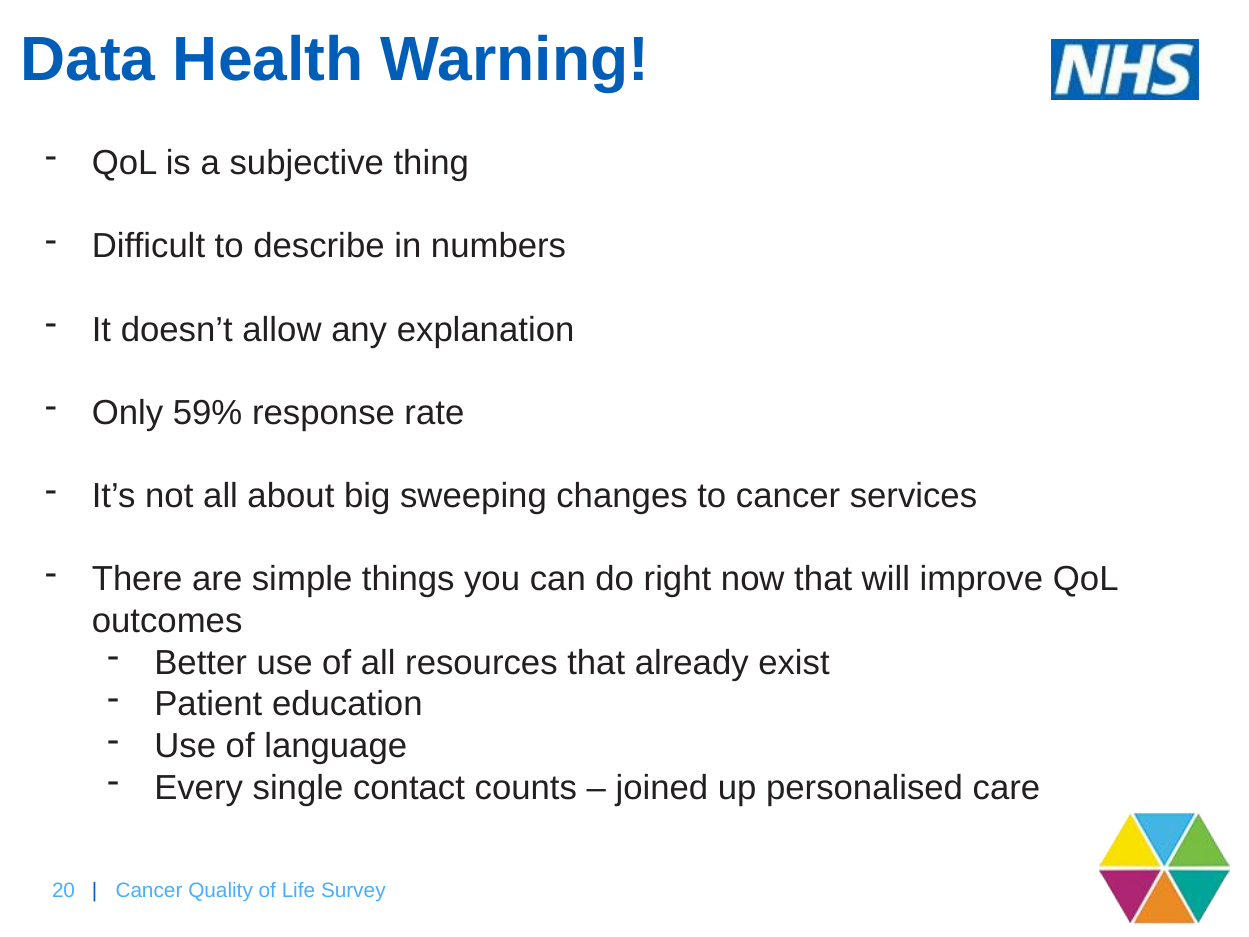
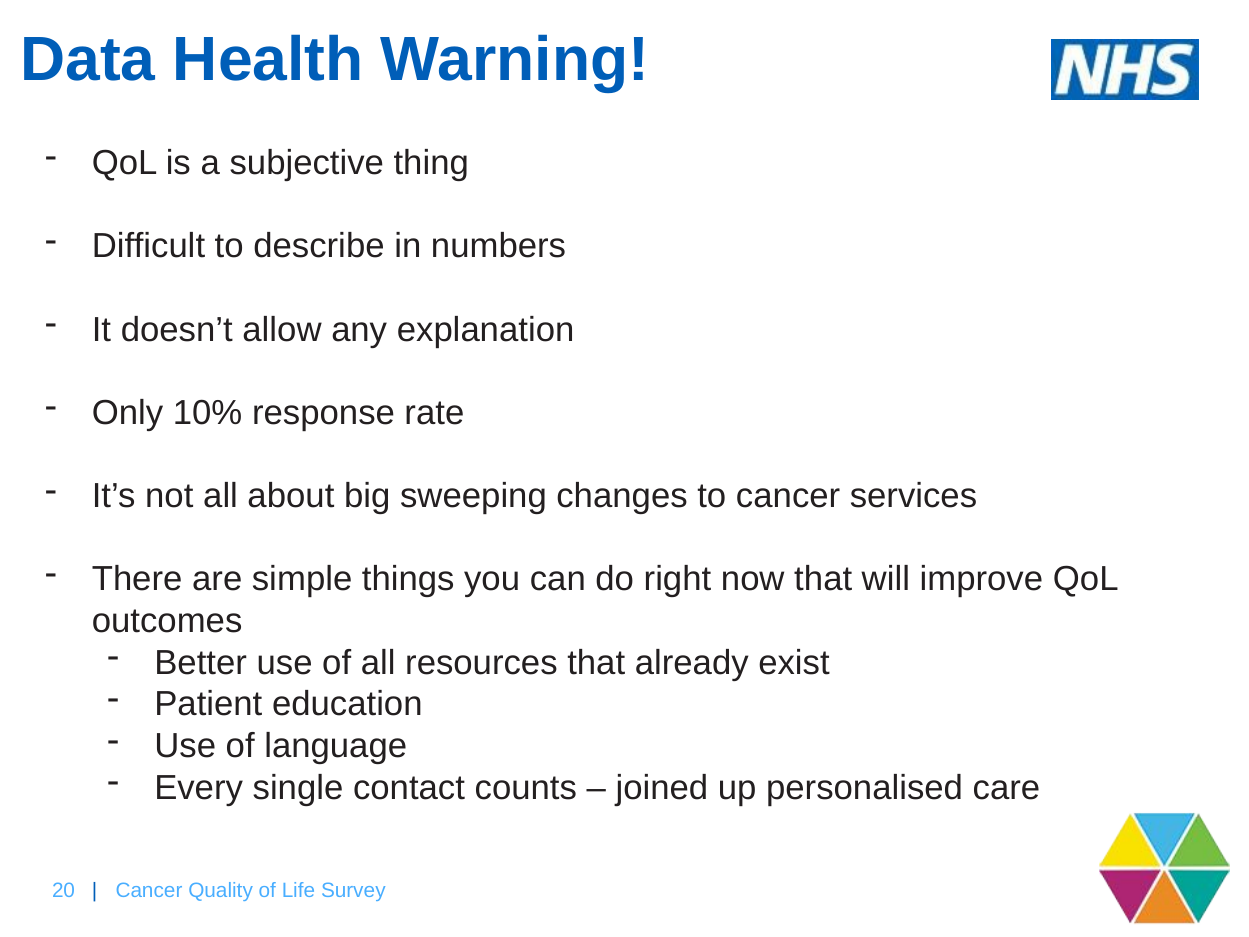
59%: 59% -> 10%
